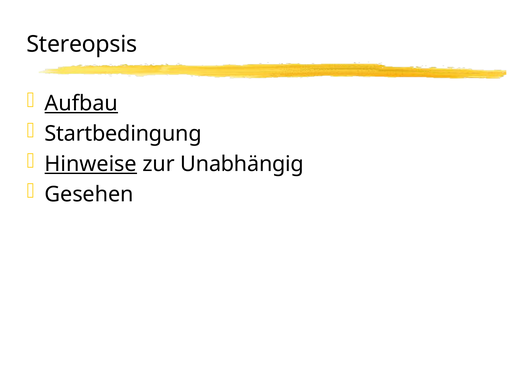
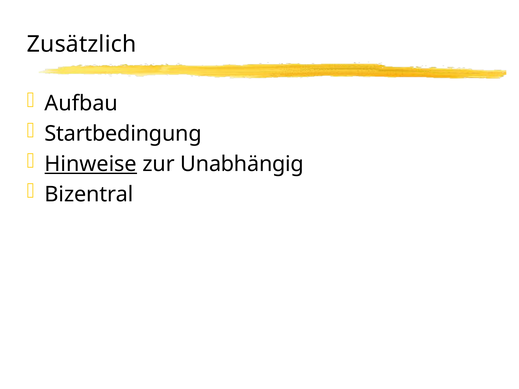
Stereopsis: Stereopsis -> Zusätzlich
Aufbau underline: present -> none
Gesehen: Gesehen -> Bizentral
